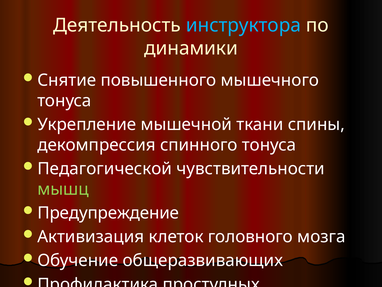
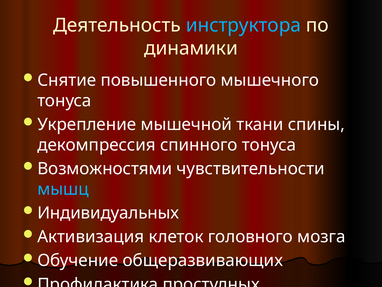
Педагогической: Педагогической -> Возможностями
мышц colour: light green -> light blue
Предупреждение: Предупреждение -> Индивидуальных
